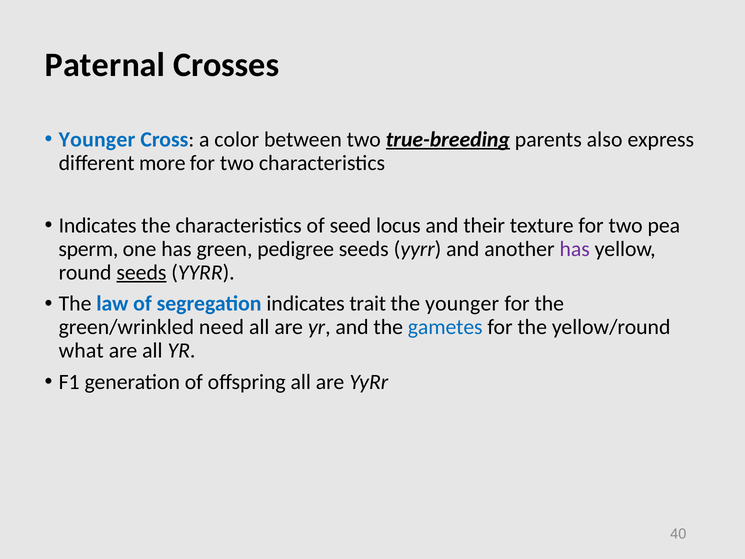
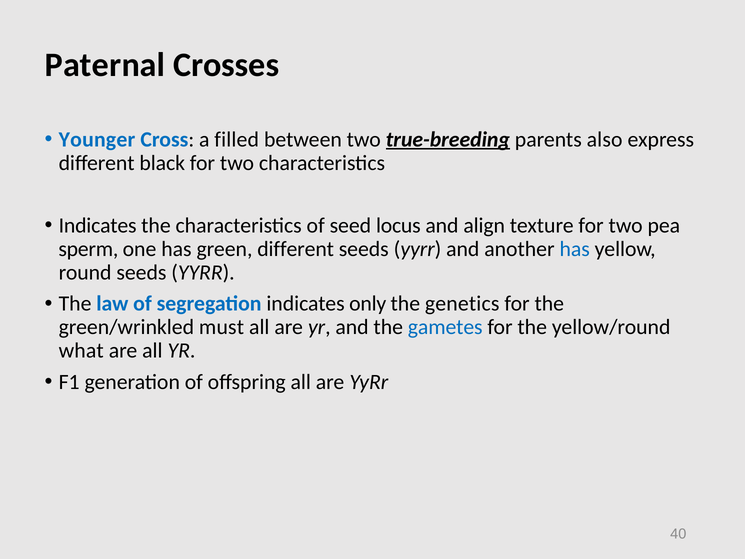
color: color -> filled
more: more -> black
their: their -> align
green pedigree: pedigree -> different
has at (575, 249) colour: purple -> blue
seeds at (141, 272) underline: present -> none
trait: trait -> only
the younger: younger -> genetics
need: need -> must
